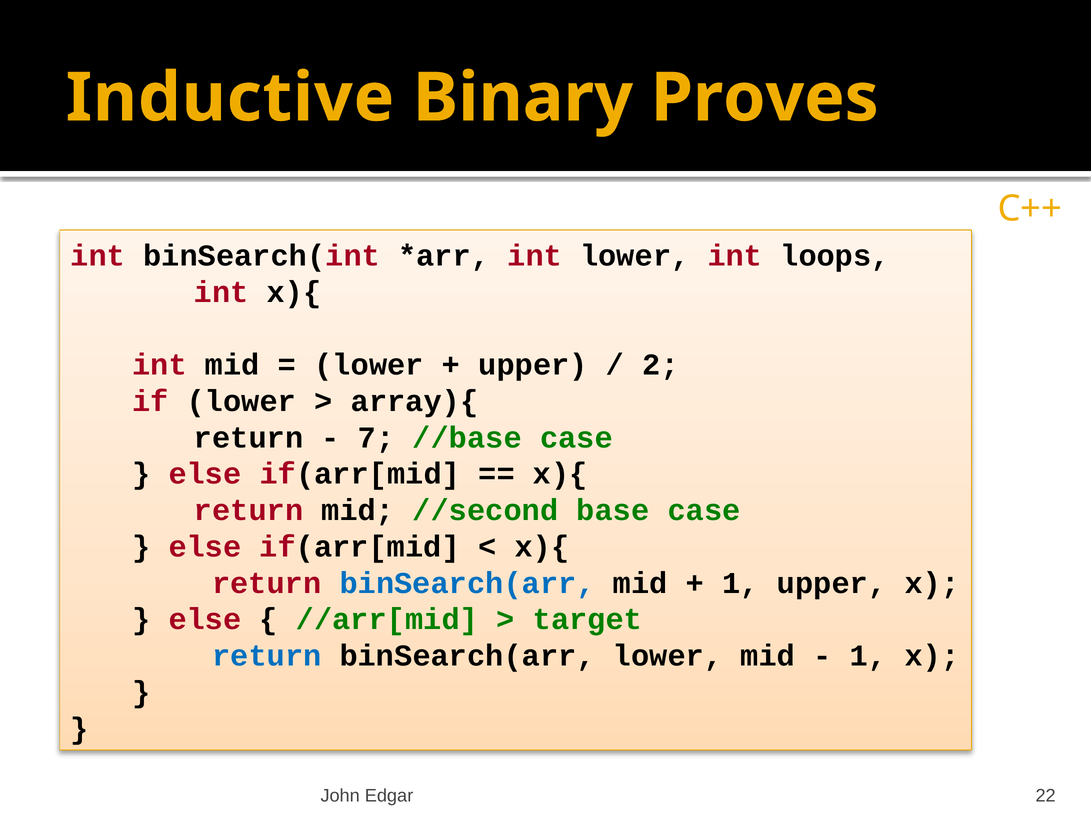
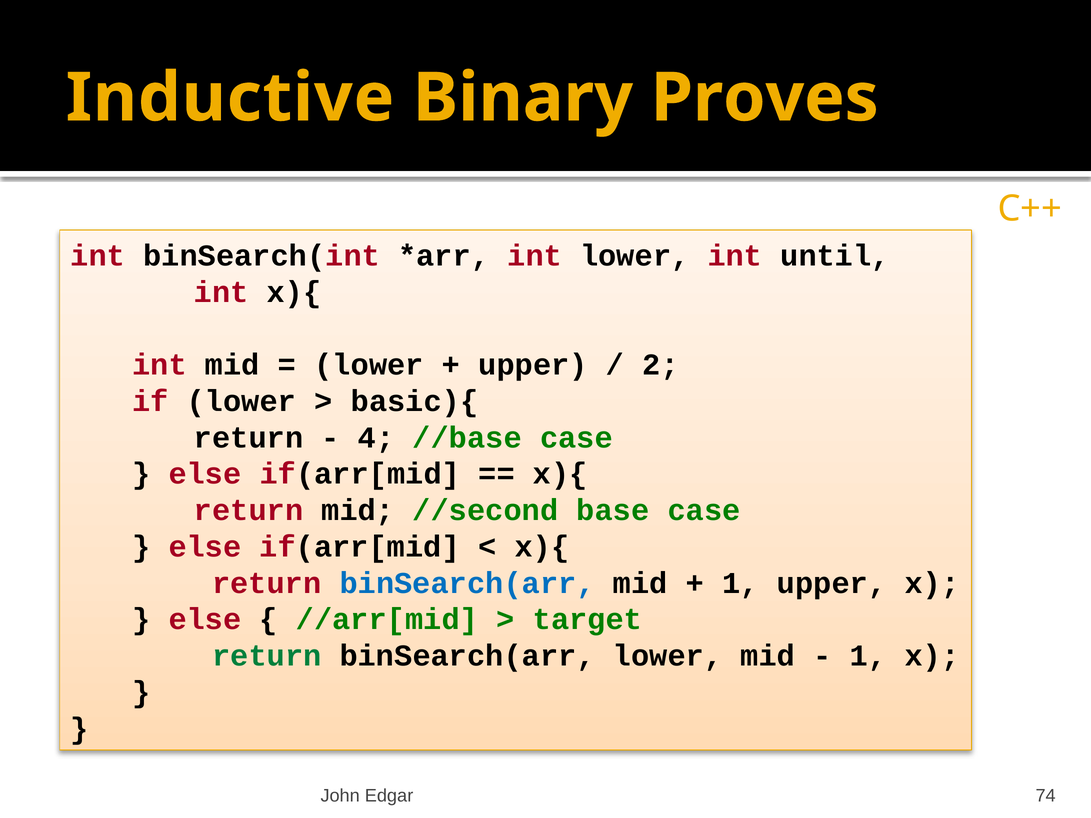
loops: loops -> until
array){: array){ -> basic){
7: 7 -> 4
return at (267, 656) colour: blue -> green
22: 22 -> 74
